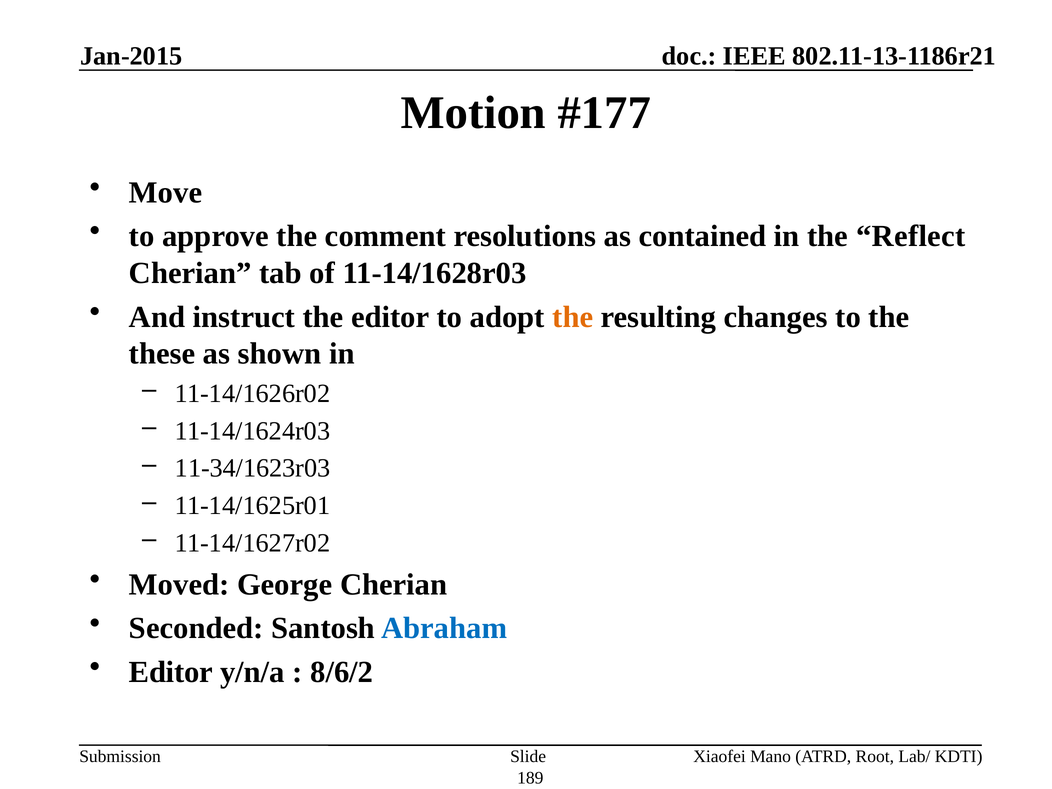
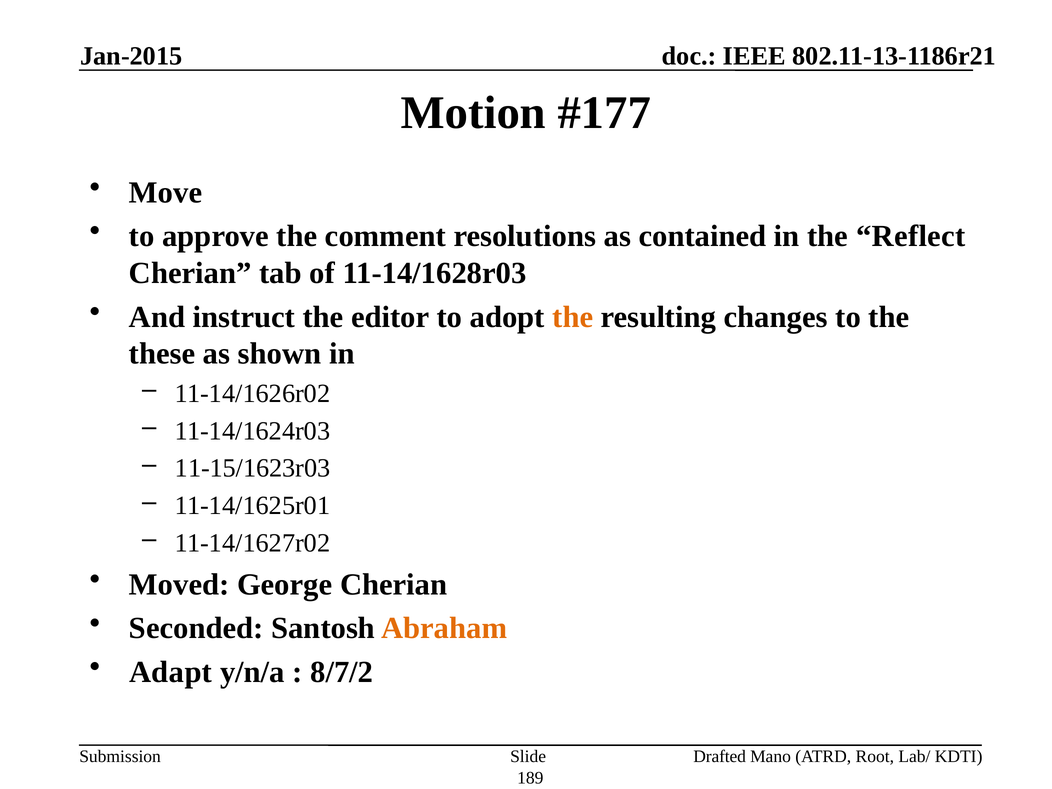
11-34/1623r03: 11-34/1623r03 -> 11-15/1623r03
Abraham colour: blue -> orange
Editor at (171, 672): Editor -> Adapt
8/6/2: 8/6/2 -> 8/7/2
Xiaofei: Xiaofei -> Drafted
